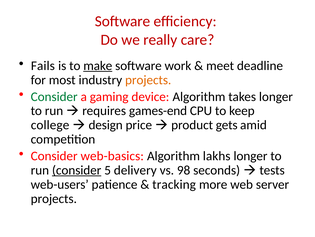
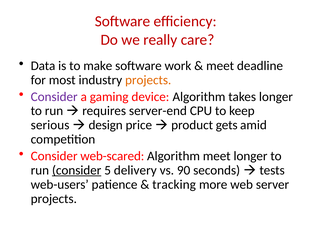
Fails: Fails -> Data
make underline: present -> none
Consider at (54, 96) colour: green -> purple
games-end: games-end -> server-end
college: college -> serious
web-basics: web-basics -> web-scared
Algorithm lakhs: lakhs -> meet
98: 98 -> 90
